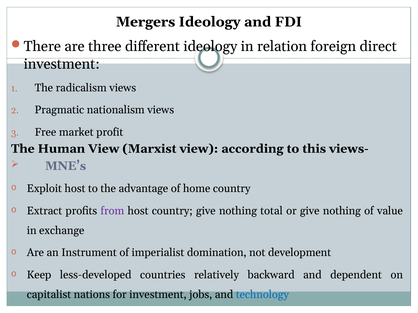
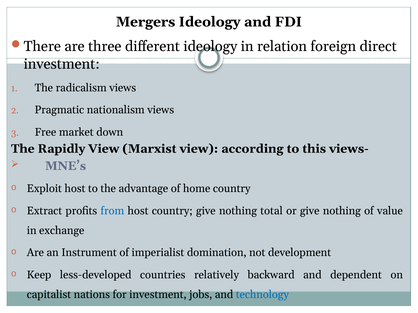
profit: profit -> down
Human: Human -> Rapidly
from colour: purple -> blue
